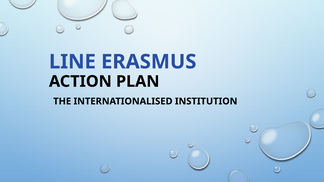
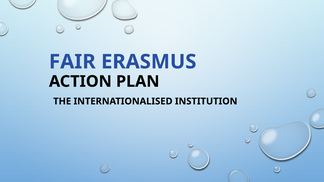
LINE: LINE -> FAIR
